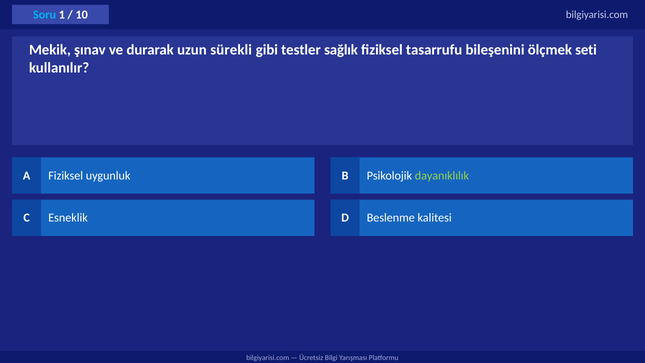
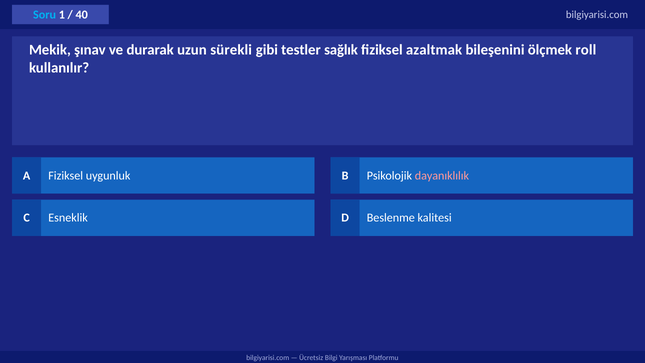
10: 10 -> 40
tasarrufu: tasarrufu -> azaltmak
seti: seti -> roll
dayanıklılık colour: light green -> pink
